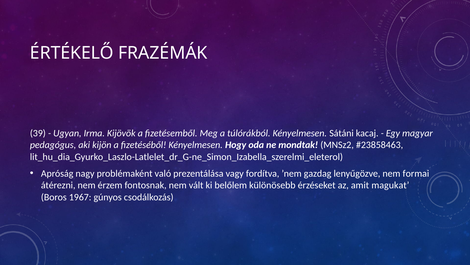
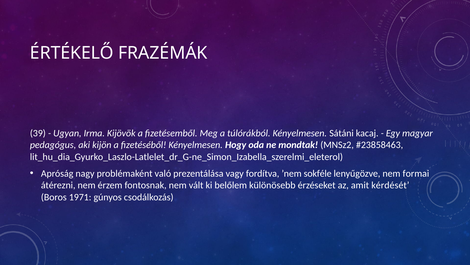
gazdag: gazdag -> sokféle
magukat: magukat -> kérdését
1967: 1967 -> 1971
